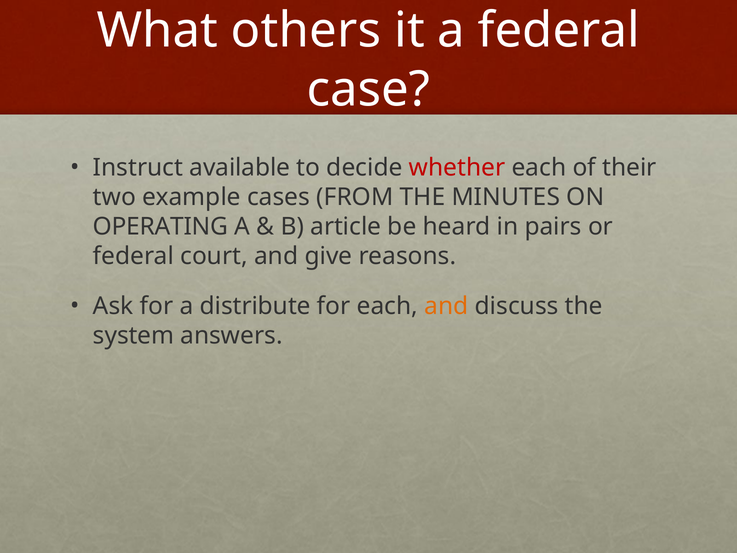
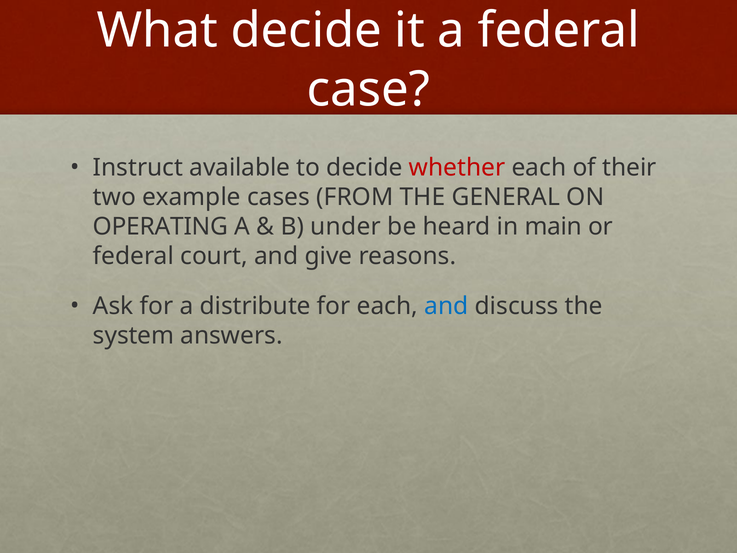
What others: others -> decide
MINUTES: MINUTES -> GENERAL
article: article -> under
pairs: pairs -> main
and at (446, 306) colour: orange -> blue
